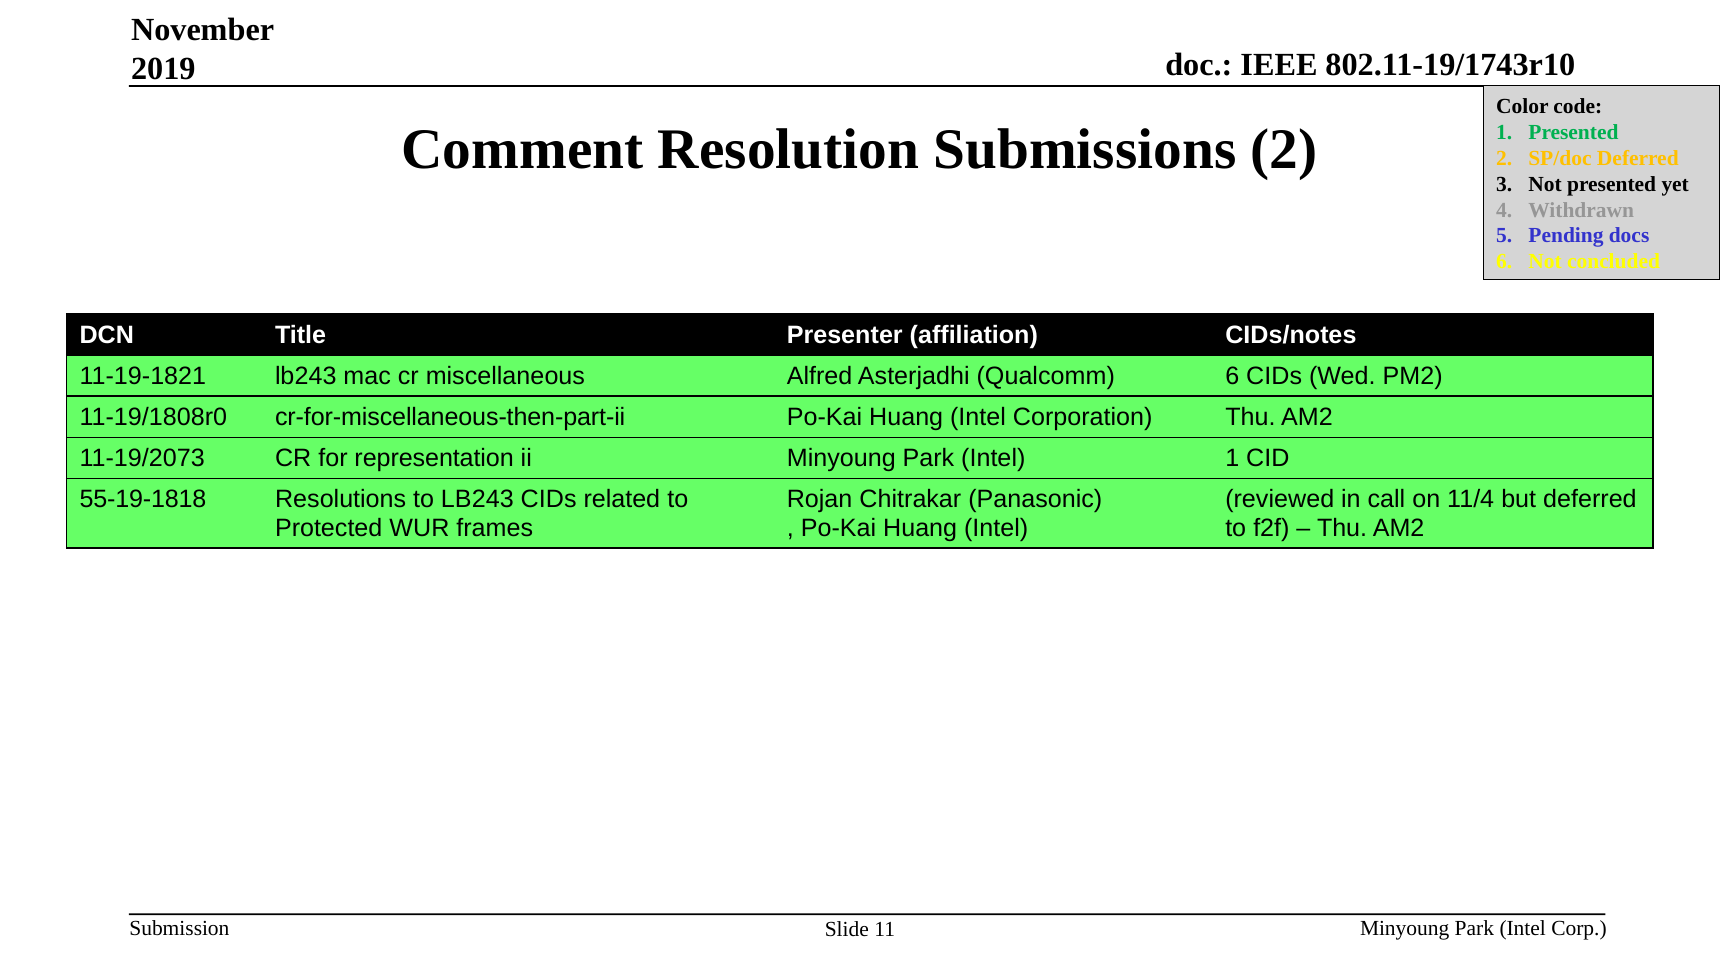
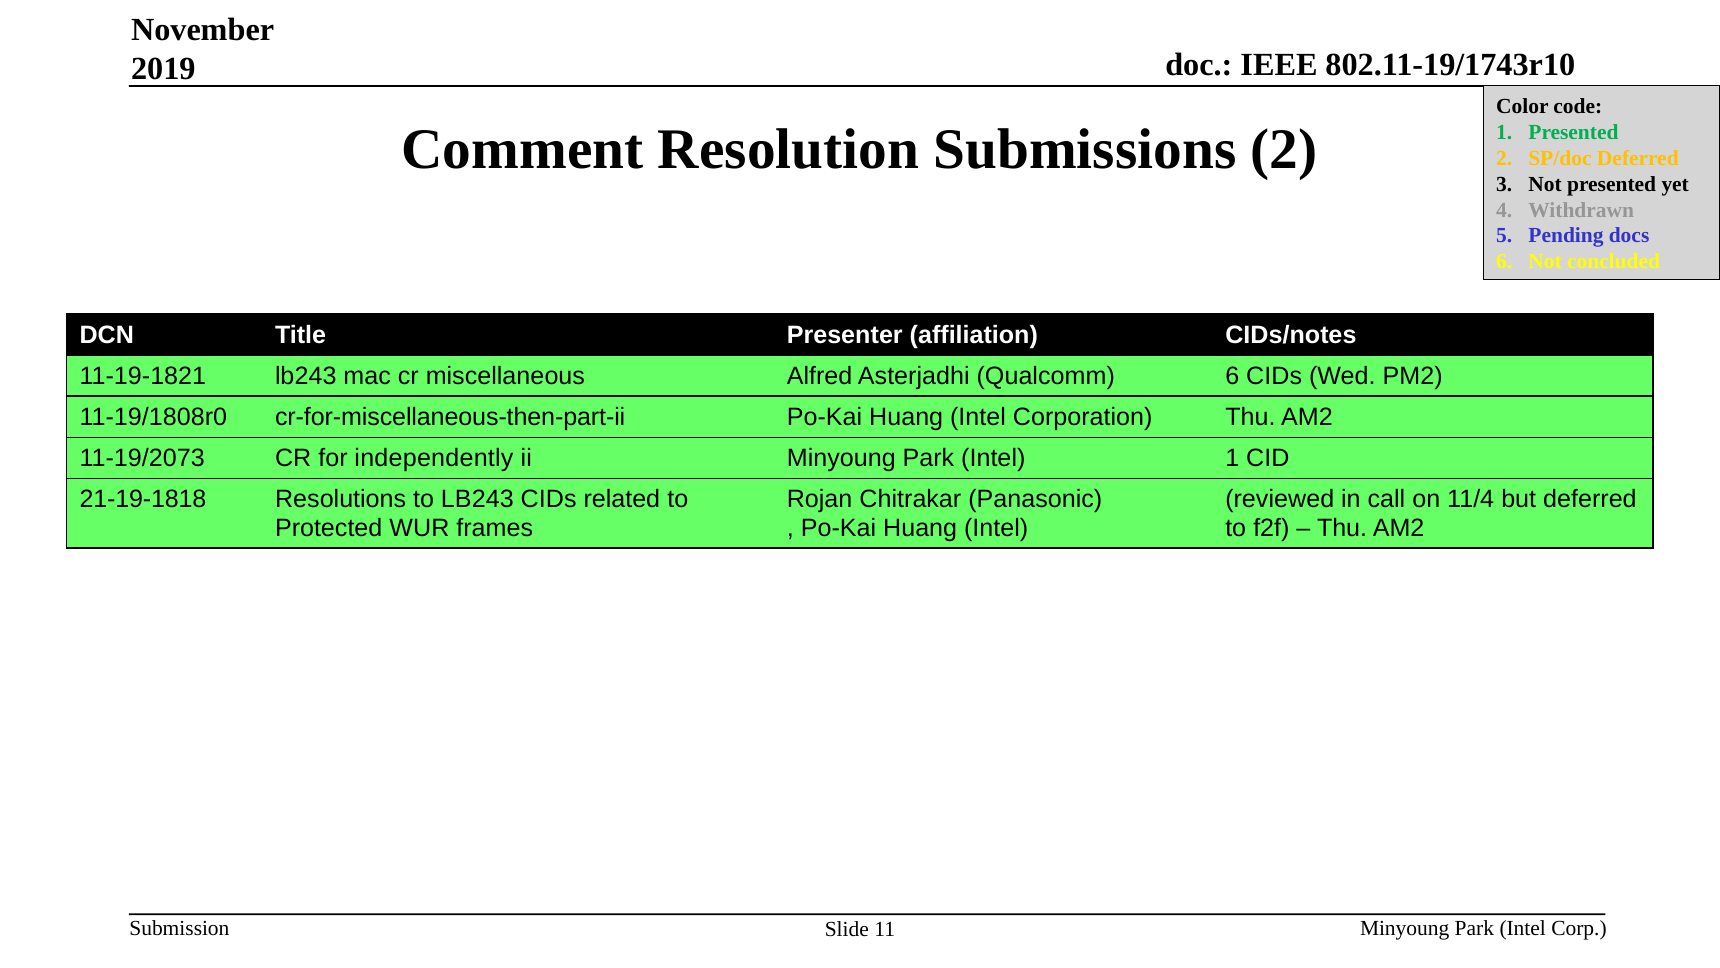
representation: representation -> independently
55-19-1818: 55-19-1818 -> 21-19-1818
